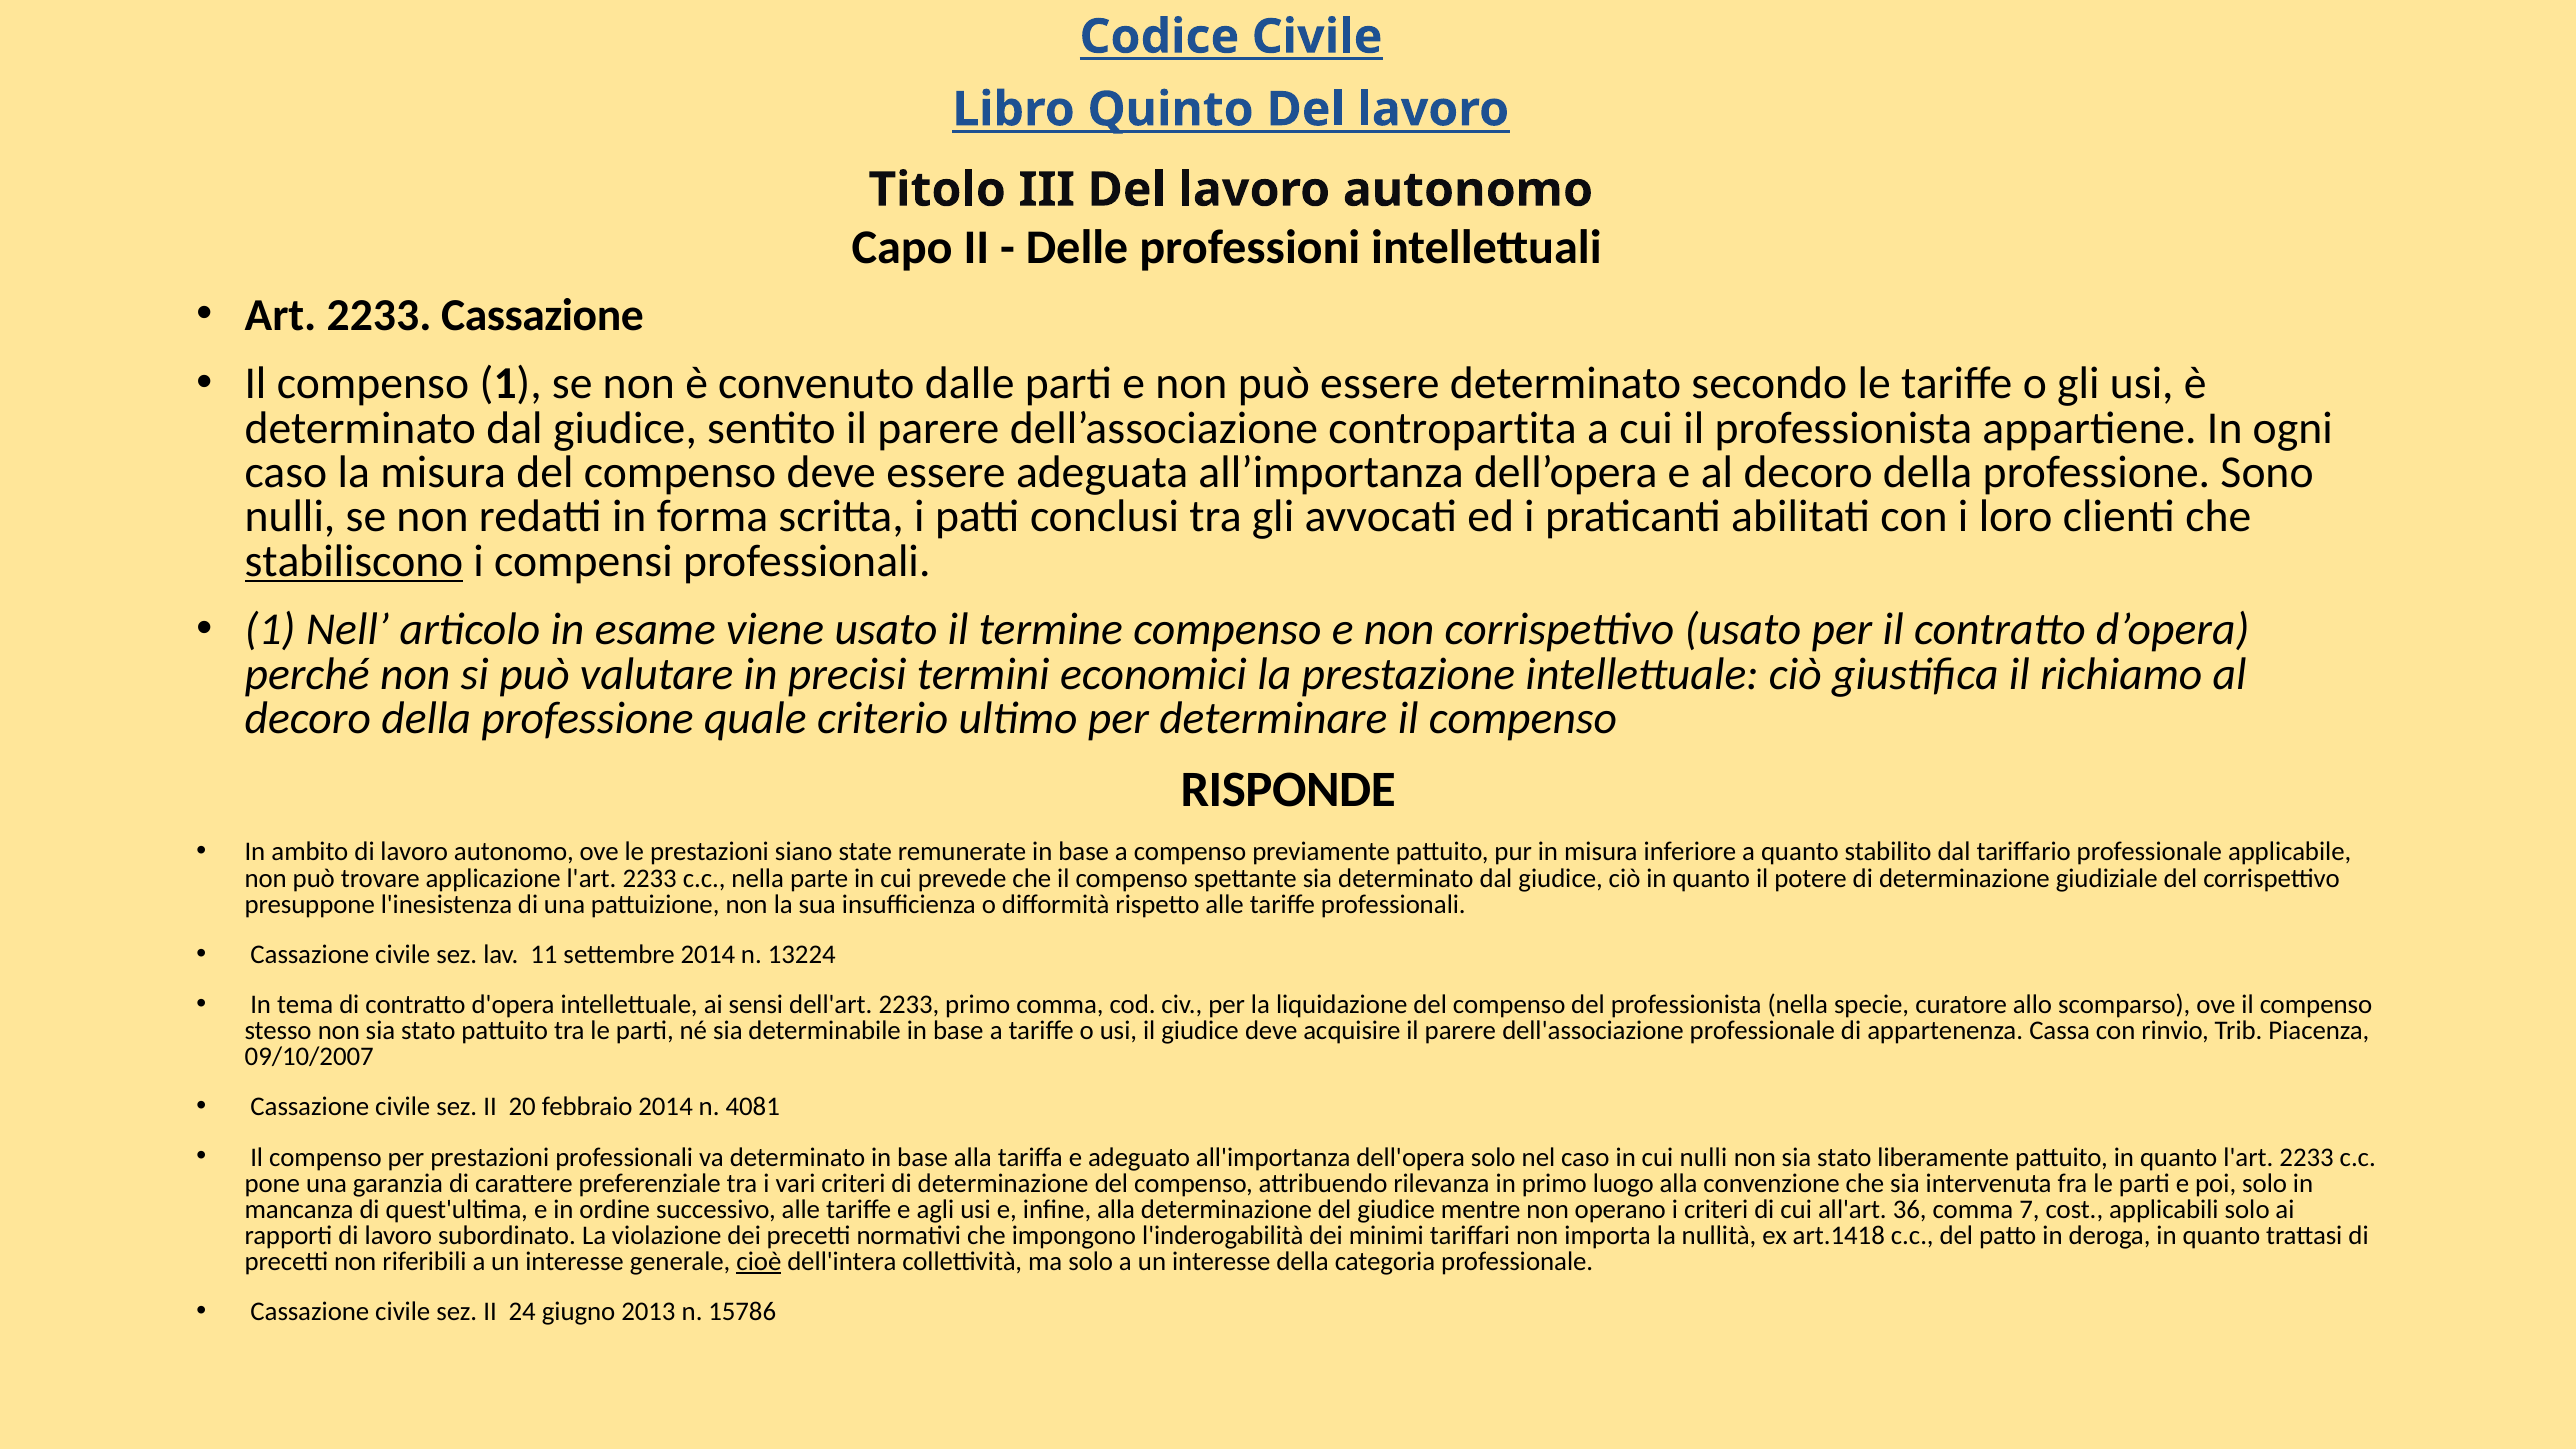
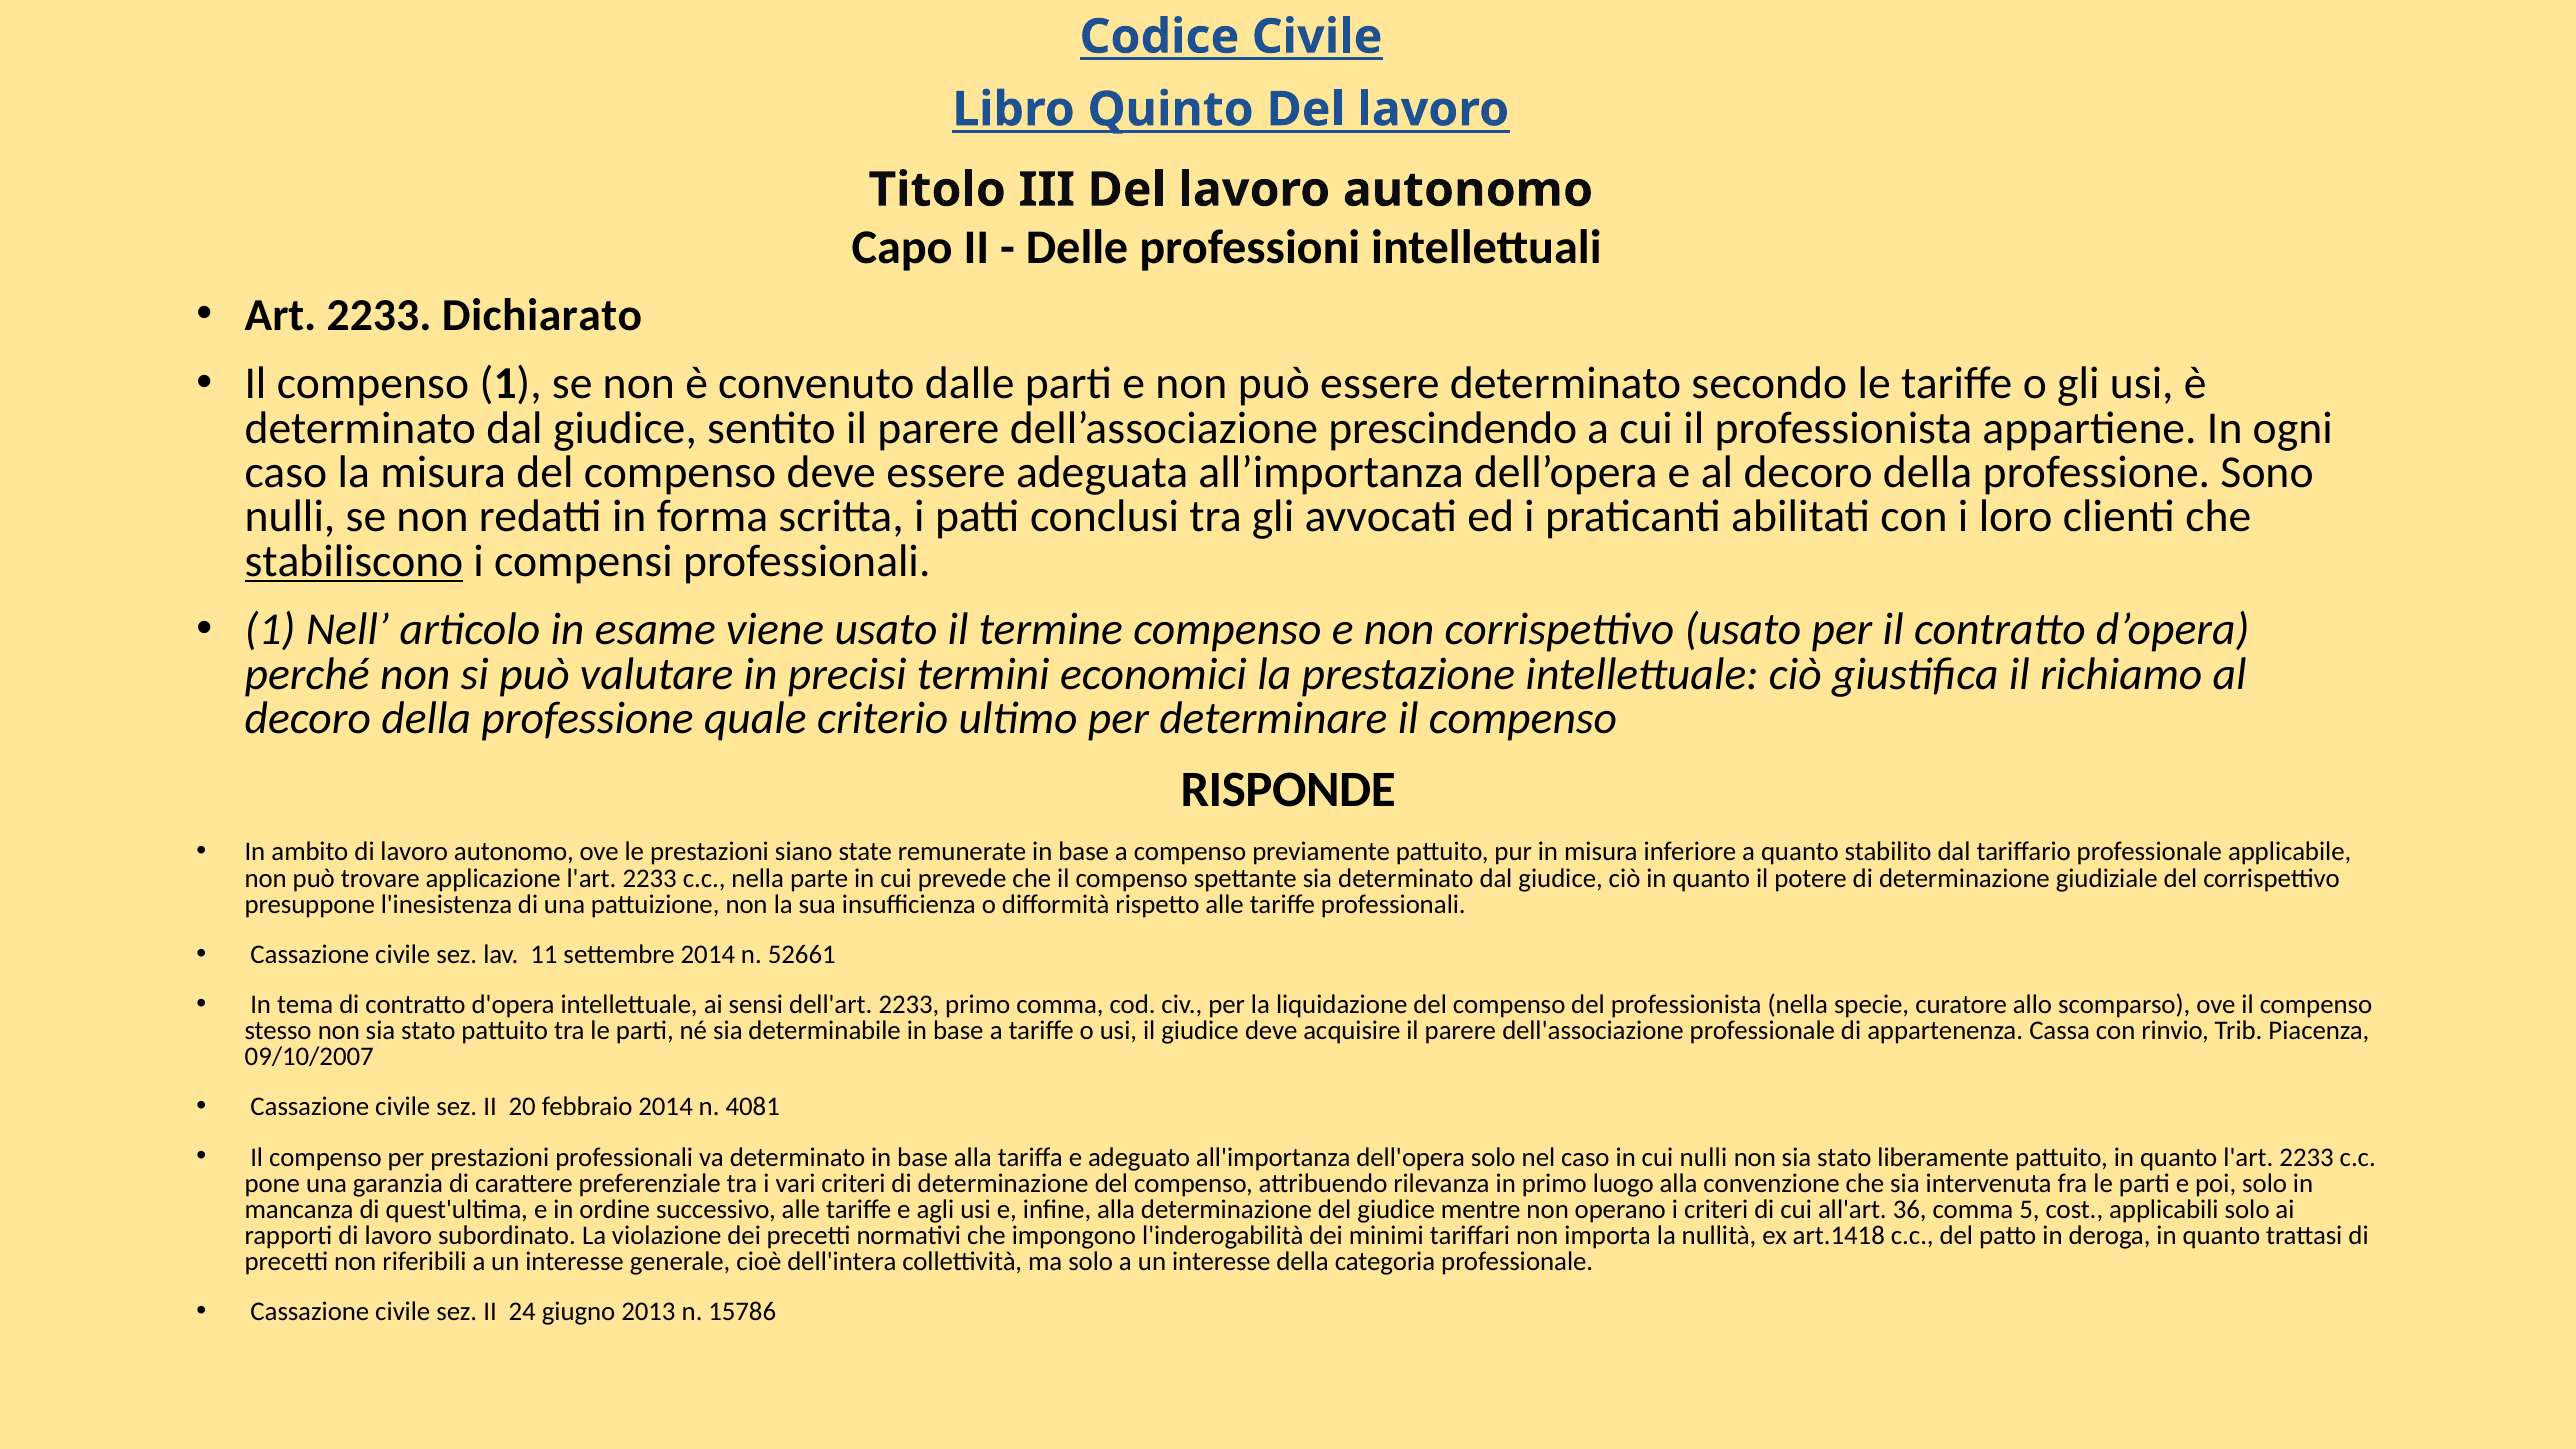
2233 Cassazione: Cassazione -> Dichiarato
contropartita: contropartita -> prescindendo
13224: 13224 -> 52661
7: 7 -> 5
cioè underline: present -> none
